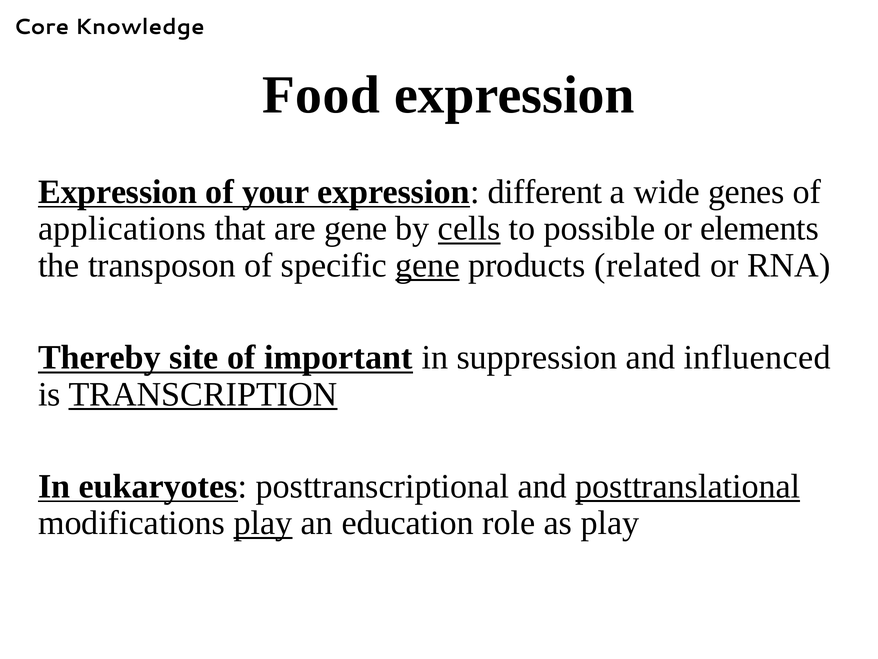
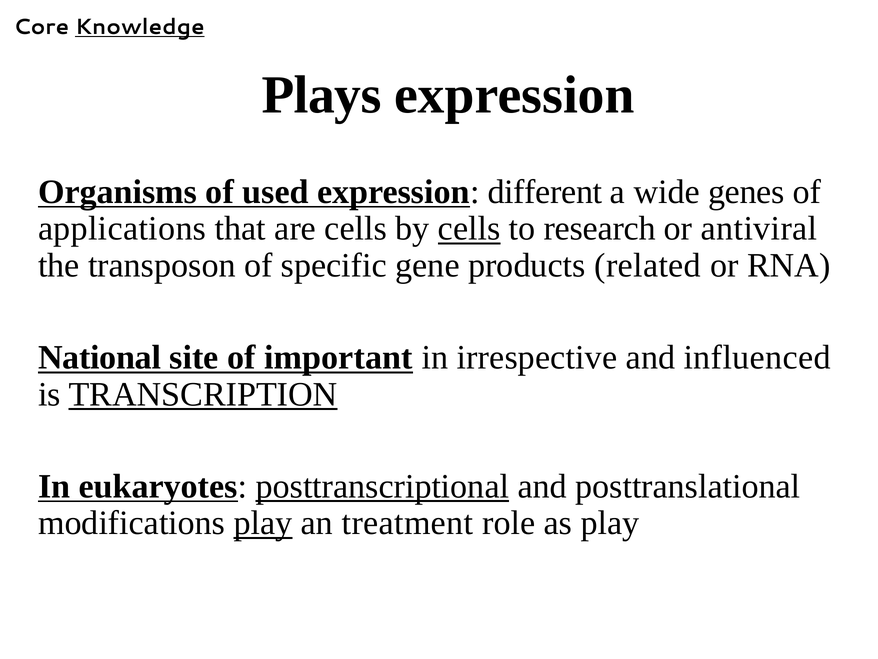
Knowledge underline: none -> present
Food: Food -> Plays
Expression at (118, 192): Expression -> Organisms
your: your -> used
are gene: gene -> cells
possible: possible -> research
elements: elements -> antiviral
gene at (427, 265) underline: present -> none
Thereby: Thereby -> National
suppression: suppression -> irrespective
posttranscriptional underline: none -> present
posttranslational underline: present -> none
education: education -> treatment
